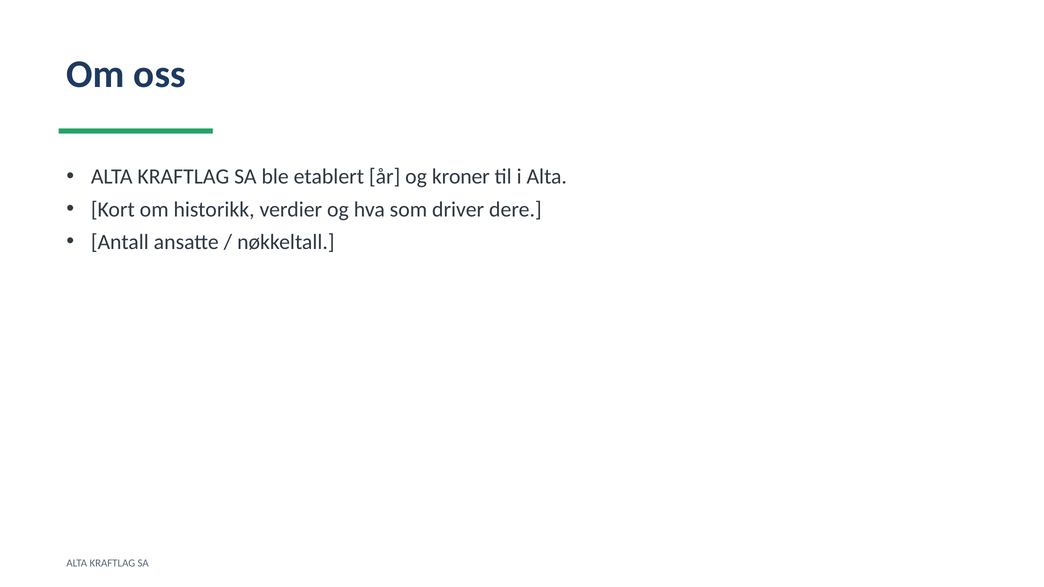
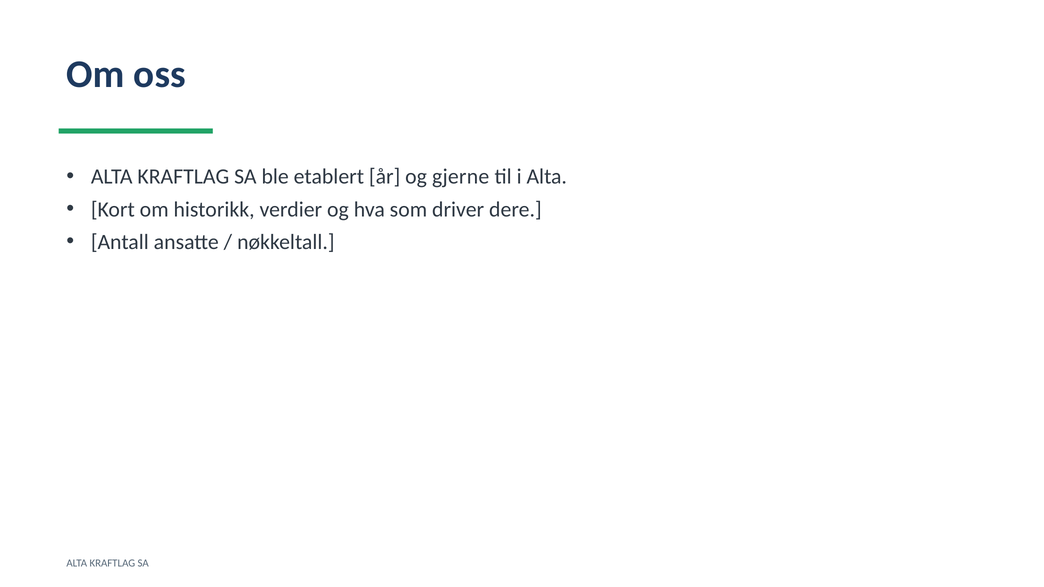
kroner: kroner -> gjerne
